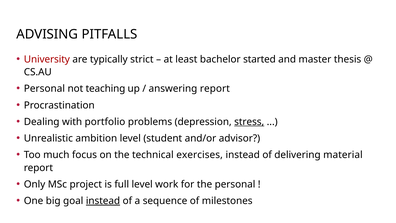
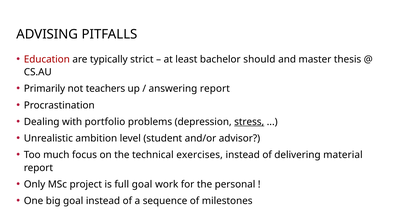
University: University -> Education
started: started -> should
Personal at (44, 89): Personal -> Primarily
teaching: teaching -> teachers
full level: level -> goal
instead at (103, 201) underline: present -> none
